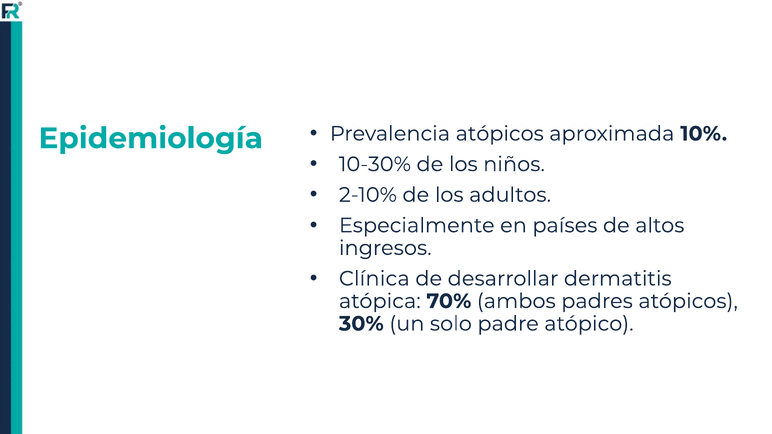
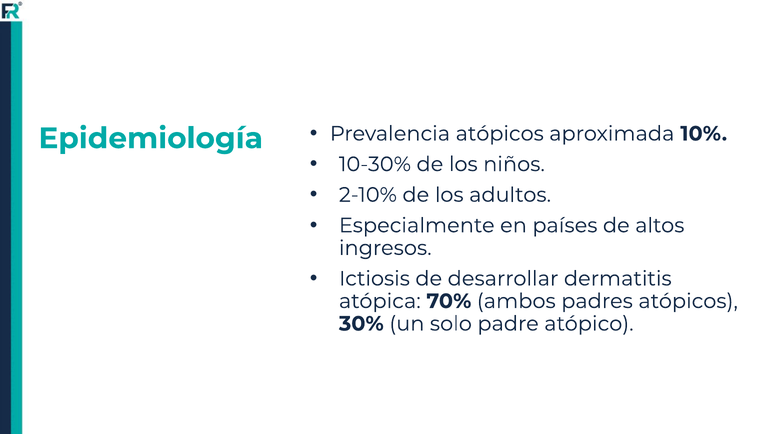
Clínica: Clínica -> Ictiosis
